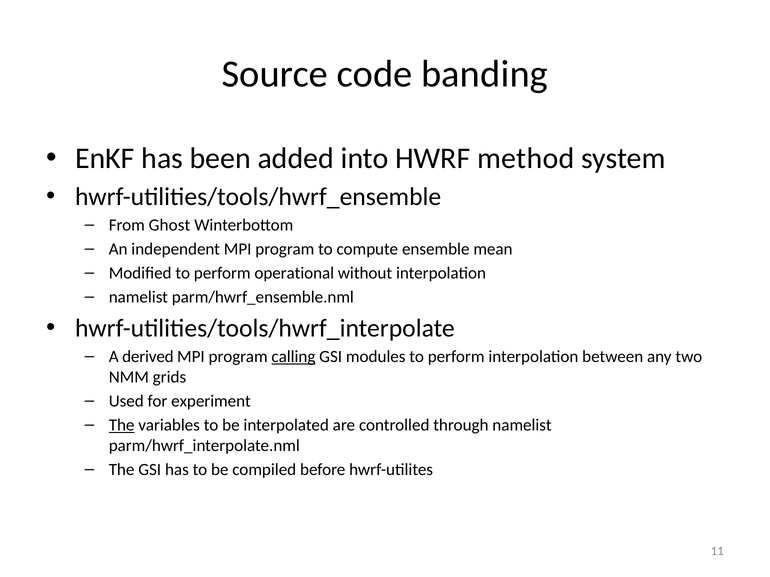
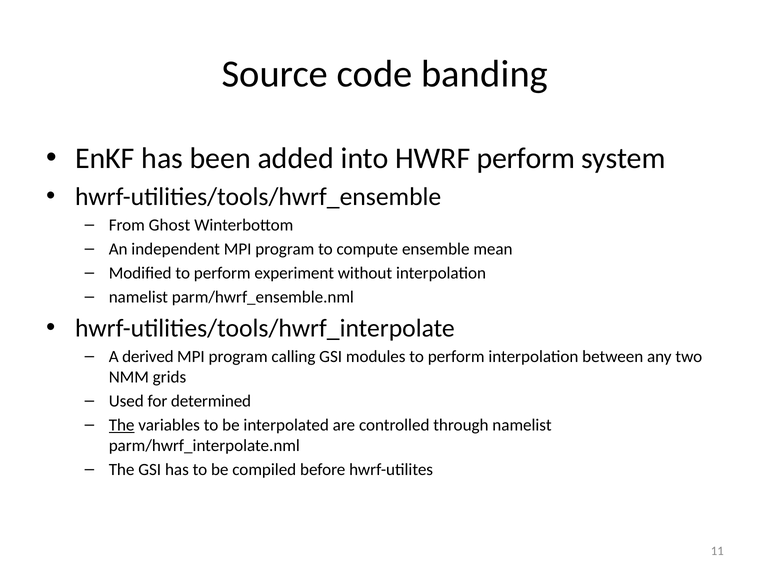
HWRF method: method -> perform
operational: operational -> experiment
calling underline: present -> none
experiment: experiment -> determined
